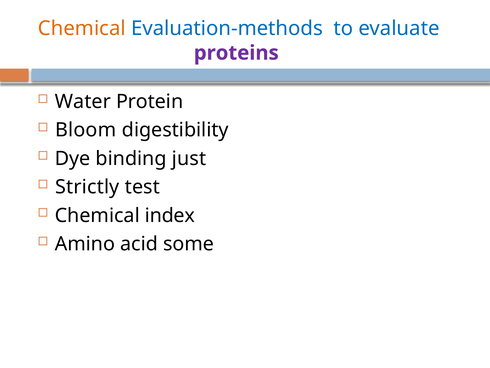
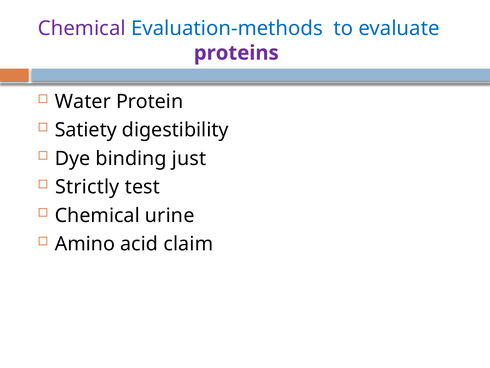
Chemical at (82, 28) colour: orange -> purple
Bloom: Bloom -> Satiety
index: index -> urine
some: some -> claim
